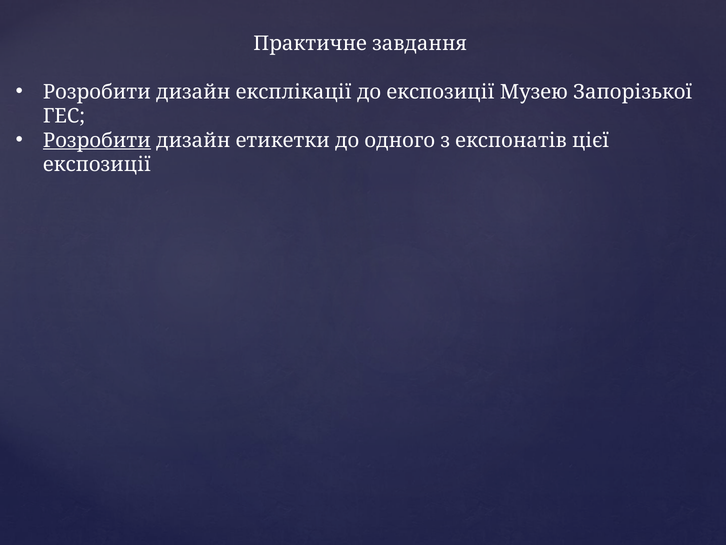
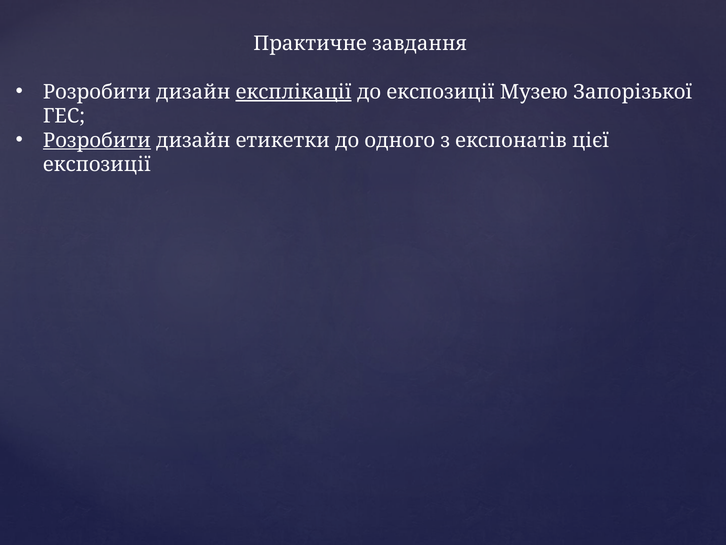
експлікації underline: none -> present
